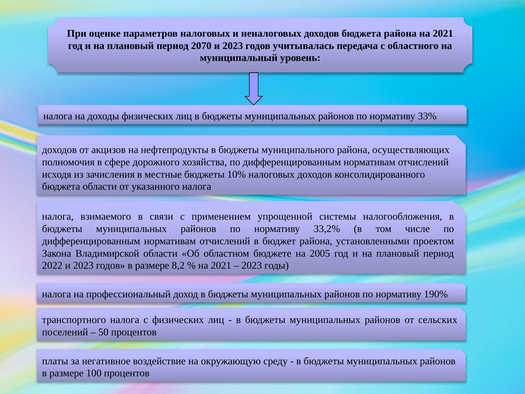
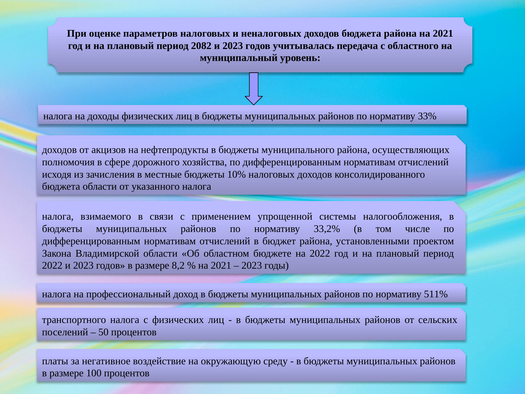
2070: 2070 -> 2082
на 2005: 2005 -> 2022
190%: 190% -> 511%
